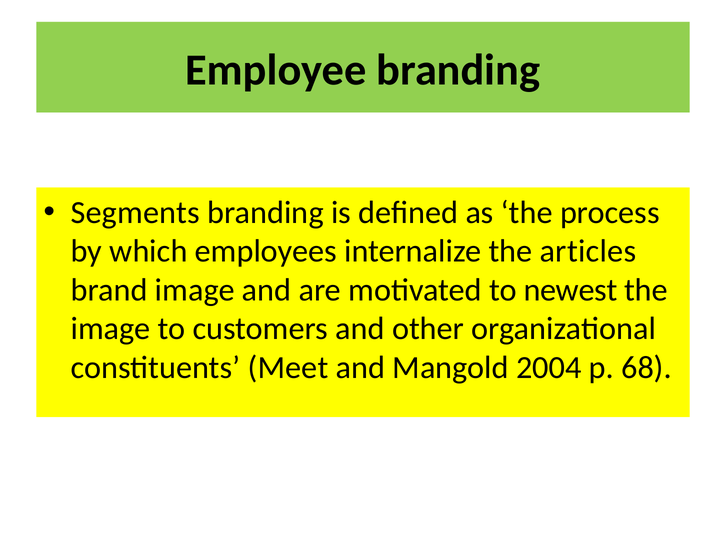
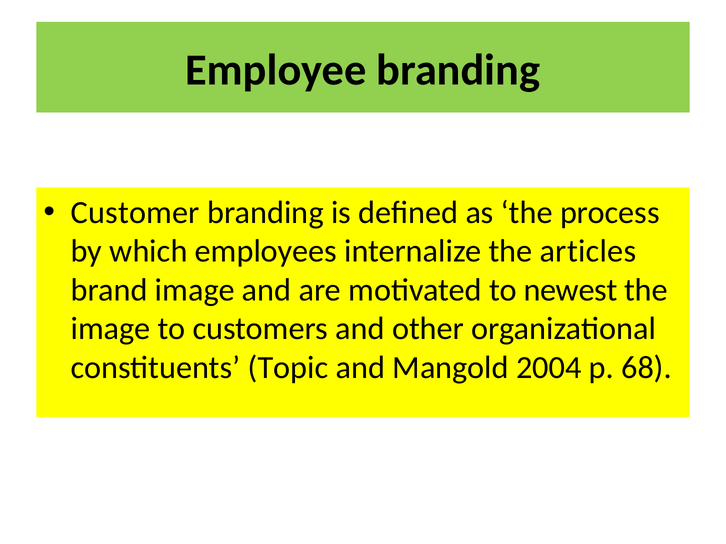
Segments: Segments -> Customer
Meet: Meet -> Topic
